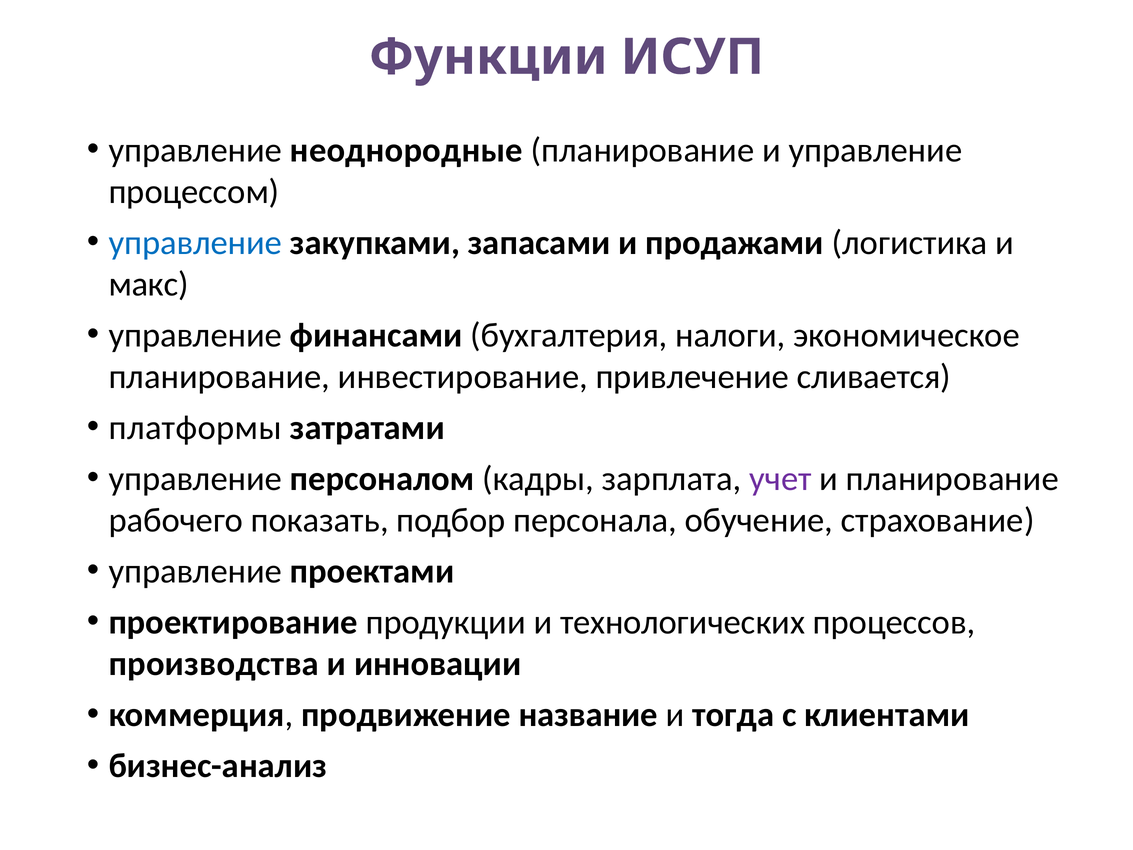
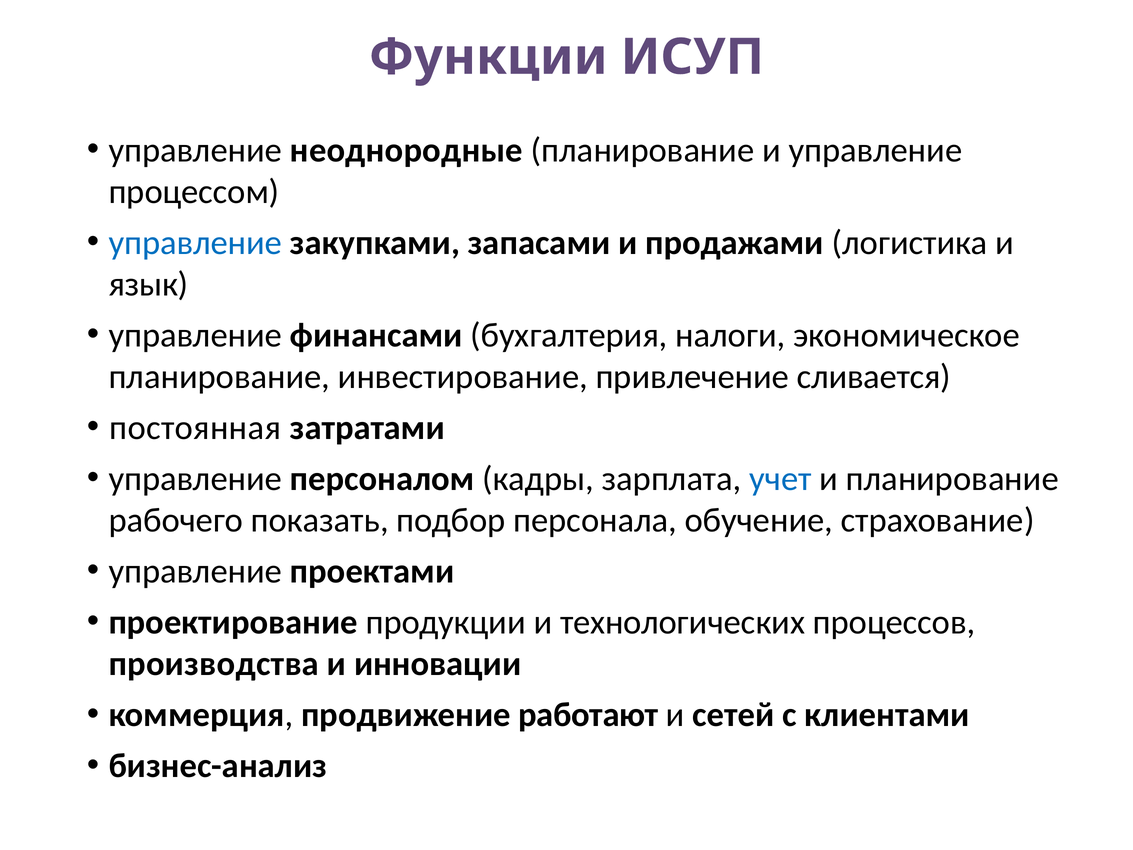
макс: макс -> язык
платформы: платформы -> постоянная
учет colour: purple -> blue
название: название -> работают
тогда: тогда -> сетей
